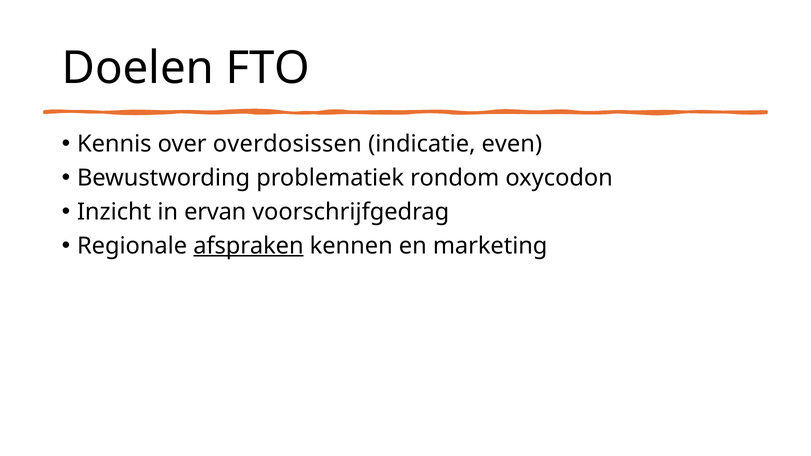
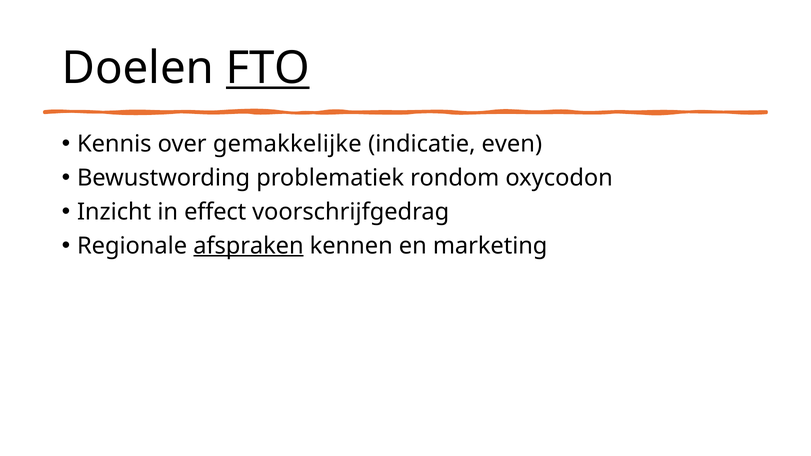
FTO underline: none -> present
overdosissen: overdosissen -> gemakkelijke
ervan: ervan -> effect
